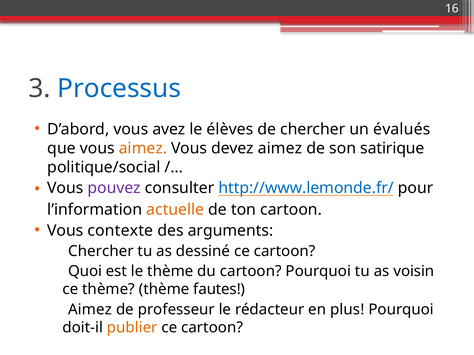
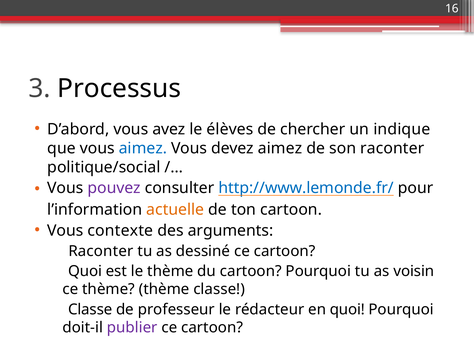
Processus colour: blue -> black
évalués: évalués -> indique
aimez at (143, 148) colour: orange -> blue
son satirique: satirique -> raconter
Chercher at (101, 251): Chercher -> Raconter
thème fautes: fautes -> classe
Aimez at (90, 310): Aimez -> Classe
en plus: plus -> quoi
publier colour: orange -> purple
